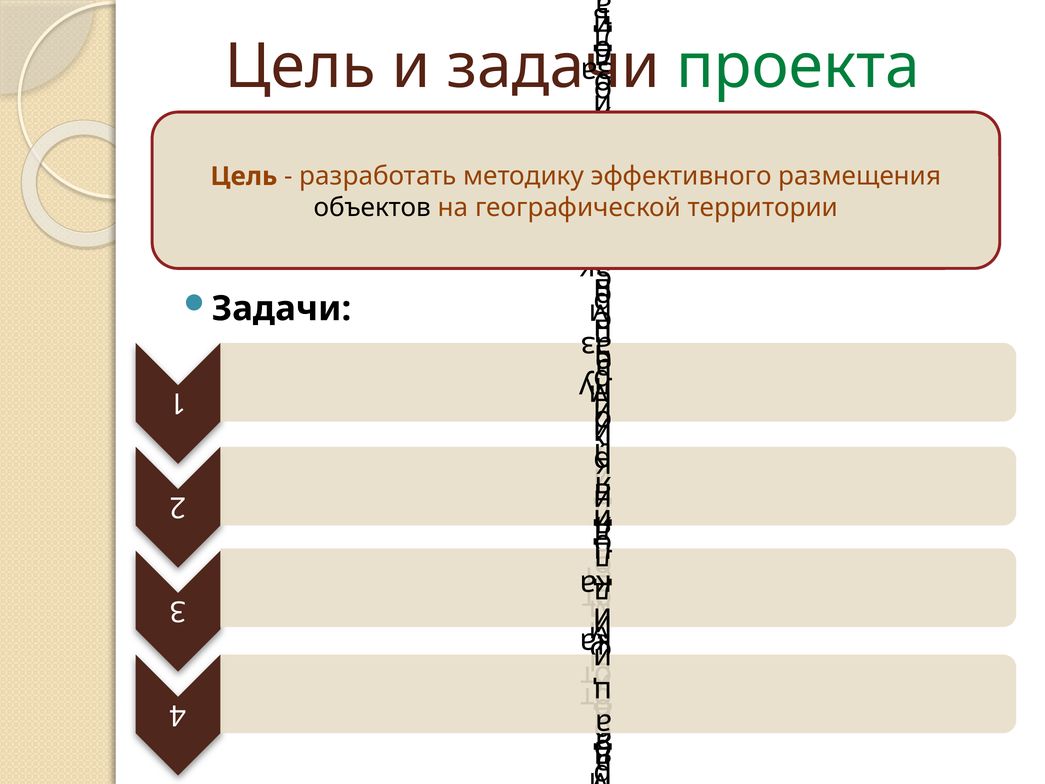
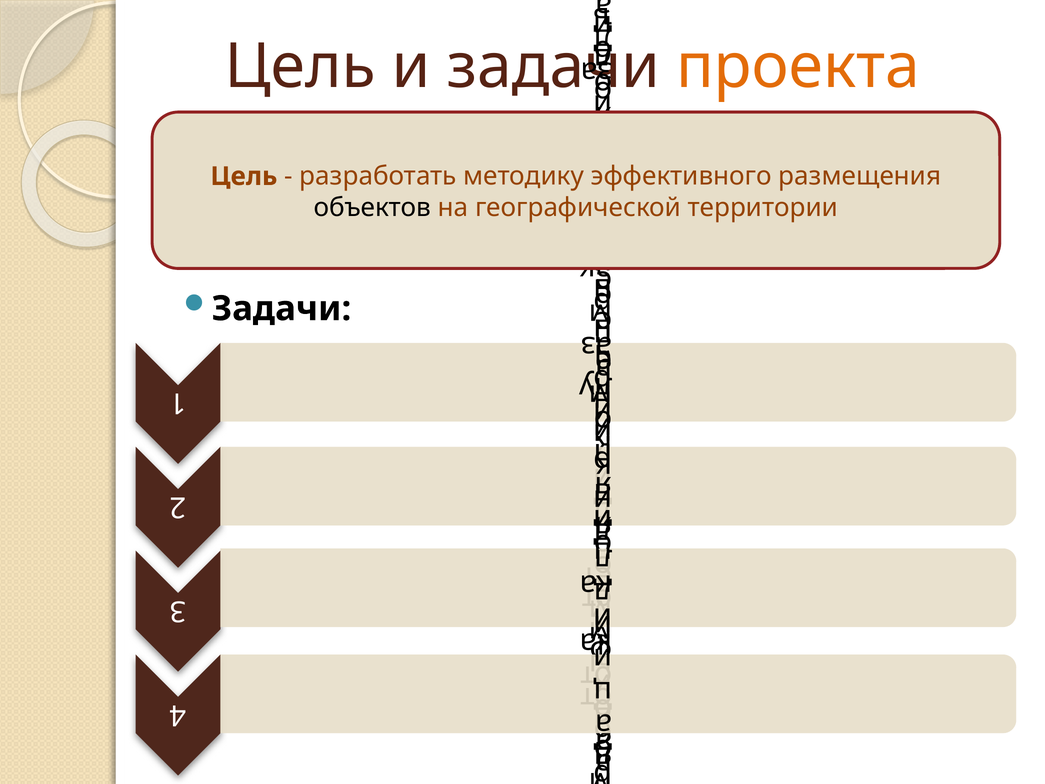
проекта colour: green -> orange
